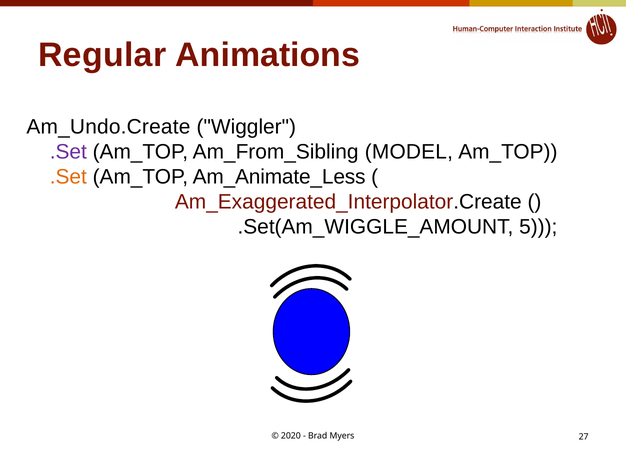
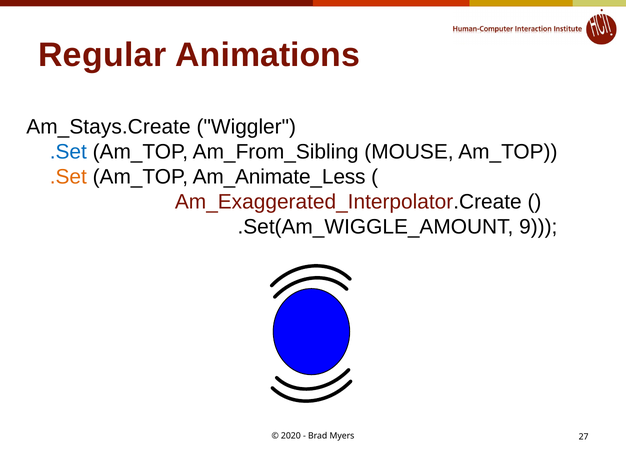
Am_Undo.Create: Am_Undo.Create -> Am_Stays.Create
.Set at (68, 152) colour: purple -> blue
MODEL: MODEL -> MOUSE
5: 5 -> 9
